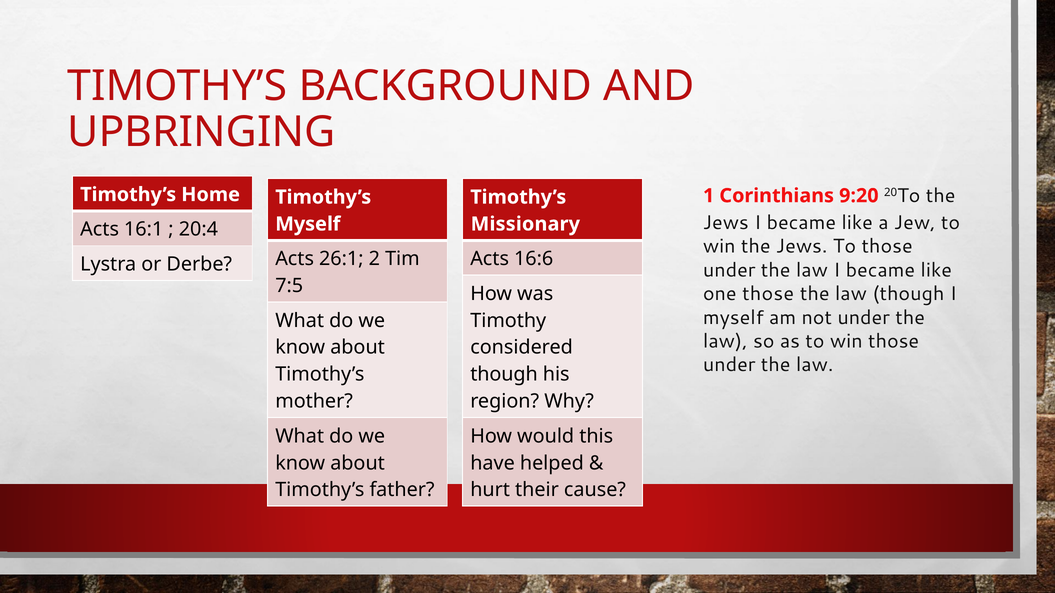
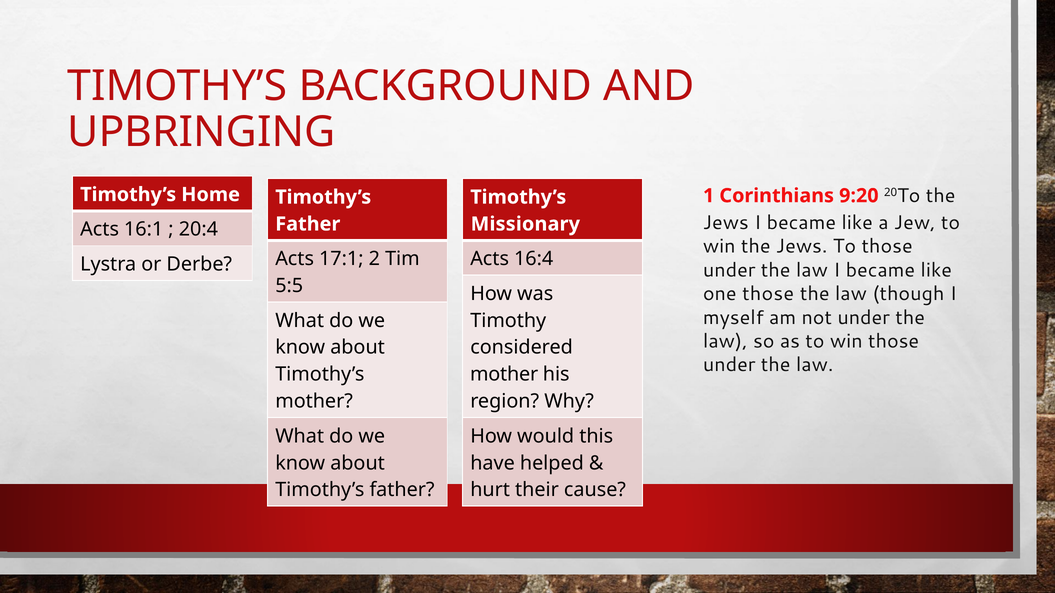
Myself at (308, 224): Myself -> Father
26:1: 26:1 -> 17:1
16:6: 16:6 -> 16:4
7:5: 7:5 -> 5:5
though at (504, 375): though -> mother
